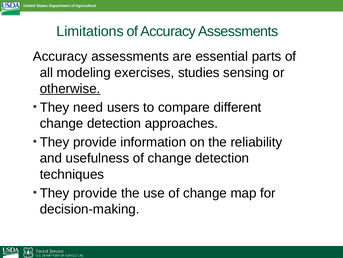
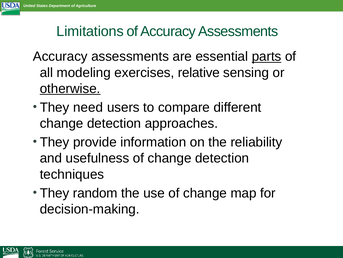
parts underline: none -> present
studies: studies -> relative
provide at (95, 193): provide -> random
